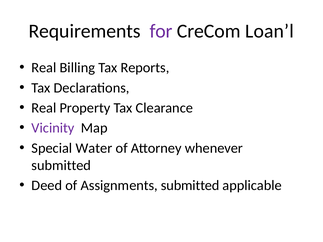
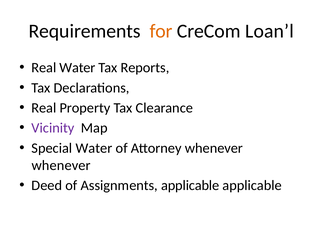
for colour: purple -> orange
Real Billing: Billing -> Water
submitted at (61, 165): submitted -> whenever
Assignments submitted: submitted -> applicable
